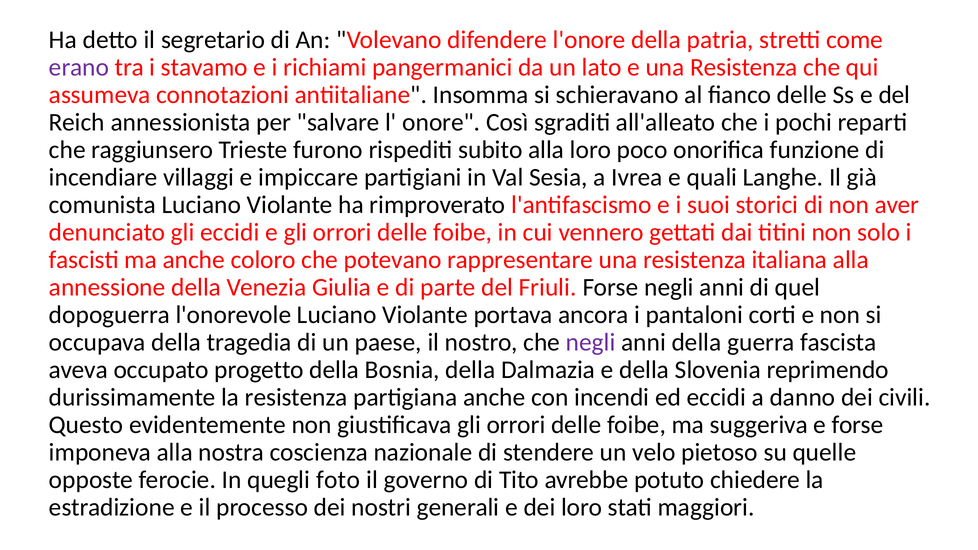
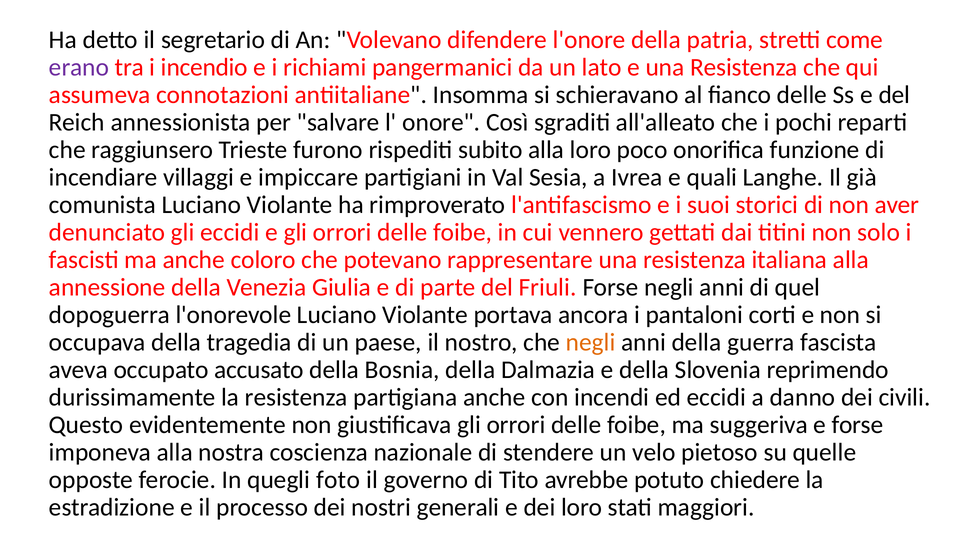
stavamo: stavamo -> incendio
negli at (591, 342) colour: purple -> orange
progetto: progetto -> accusato
